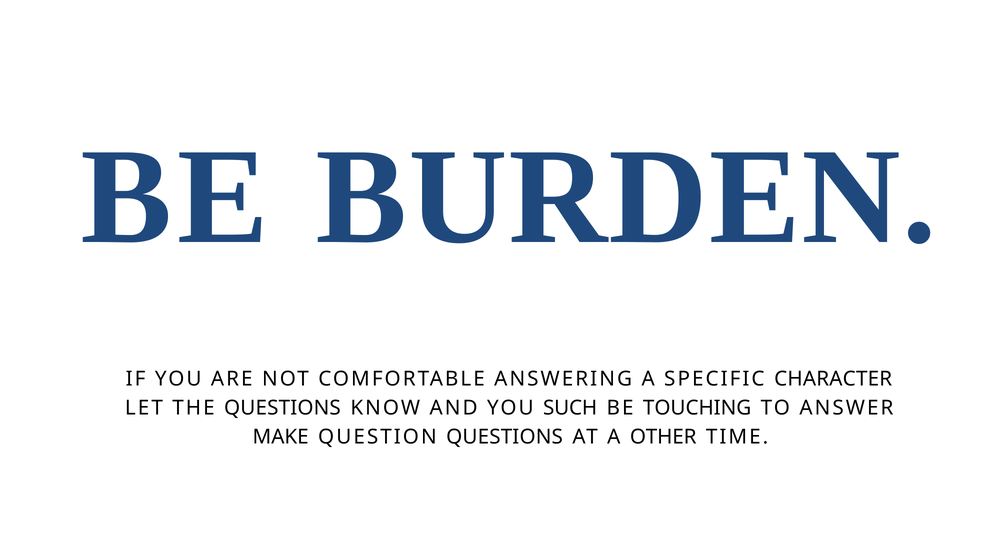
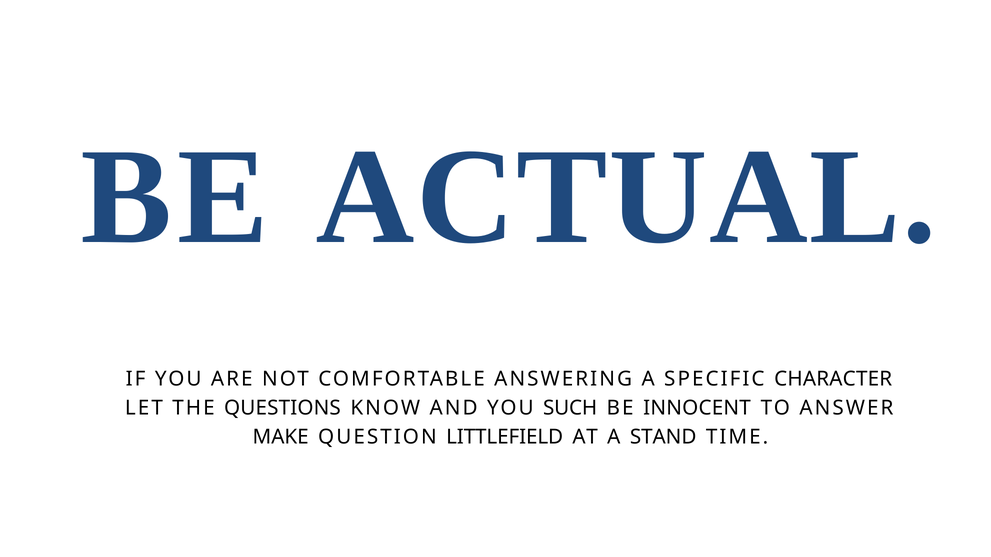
BURDEN: BURDEN -> ACTUAL
TOUCHING: TOUCHING -> INNOCENT
QUESTION QUESTIONS: QUESTIONS -> LITTLEFIELD
OTHER: OTHER -> STAND
